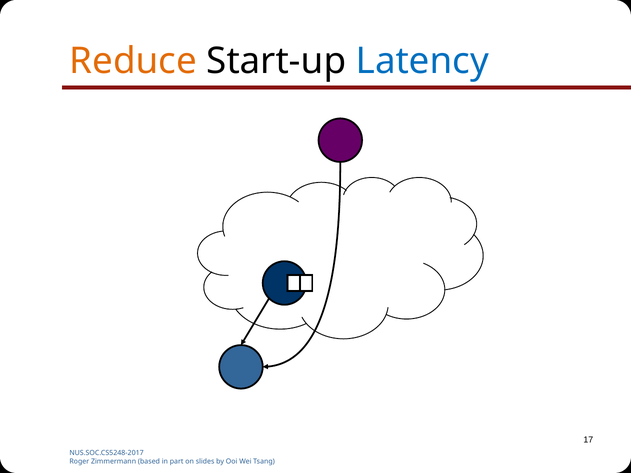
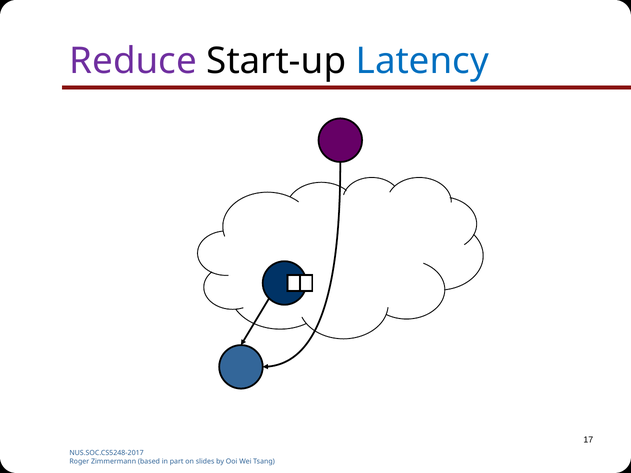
Reduce colour: orange -> purple
